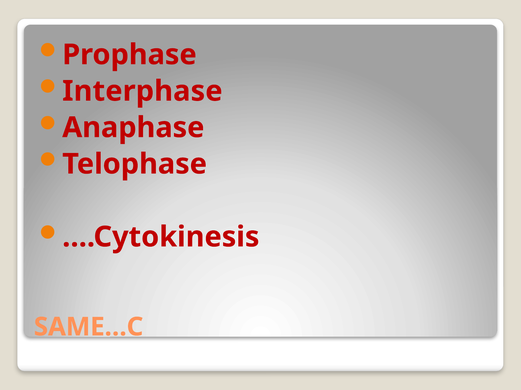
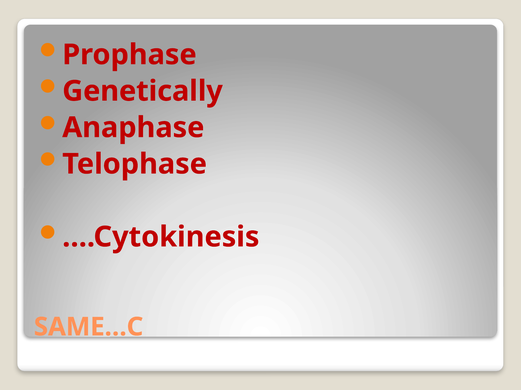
Interphase: Interphase -> Genetically
